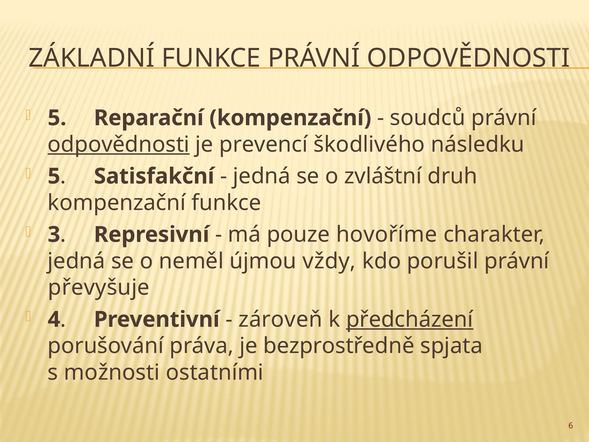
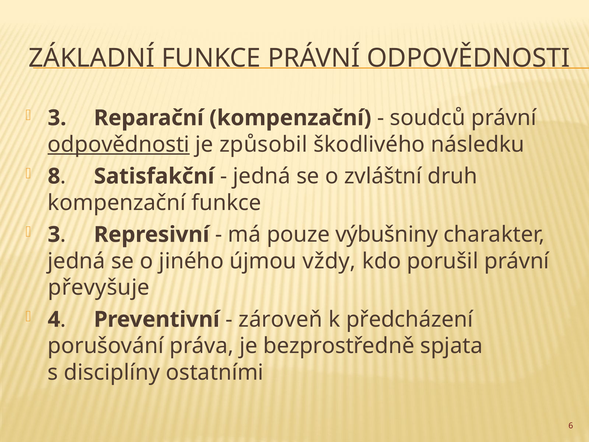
5 at (57, 118): 5 -> 3
prevencí: prevencí -> způsobil
5 at (54, 176): 5 -> 8
hovoříme: hovoříme -> výbušniny
neměl: neměl -> jiného
předcházení underline: present -> none
možnosti: možnosti -> disciplíny
